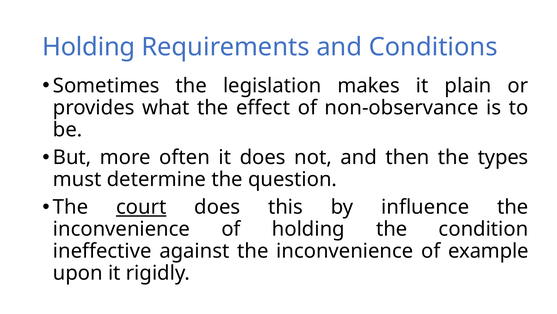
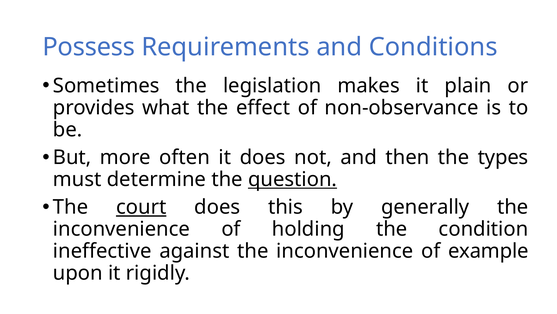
Holding at (89, 47): Holding -> Possess
question underline: none -> present
influence: influence -> generally
